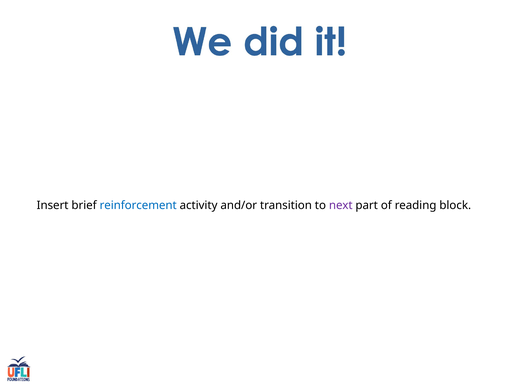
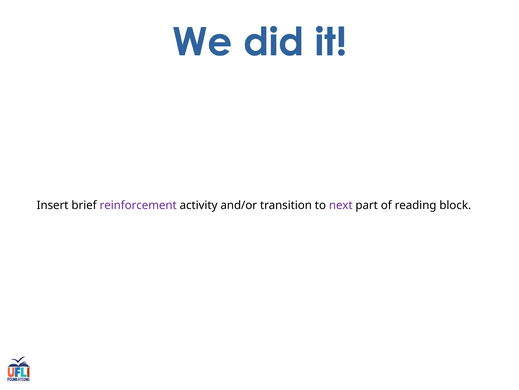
reinforcement colour: blue -> purple
